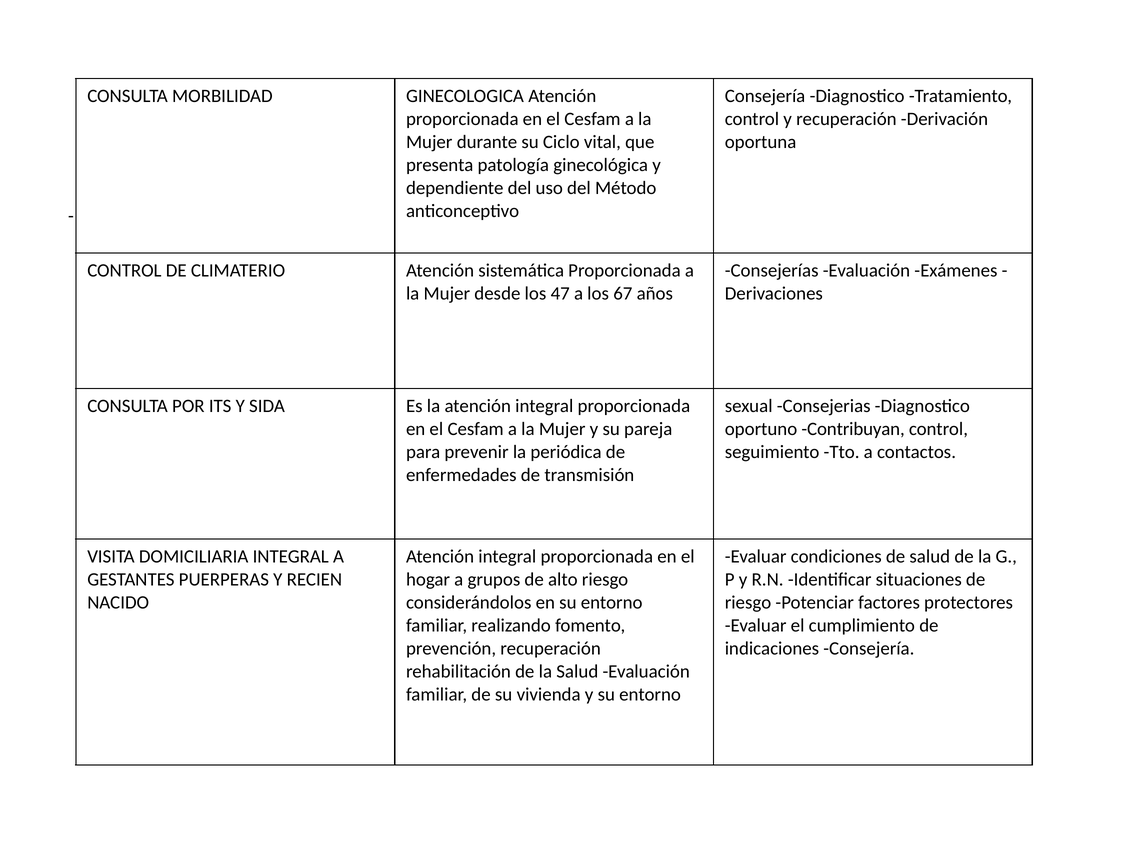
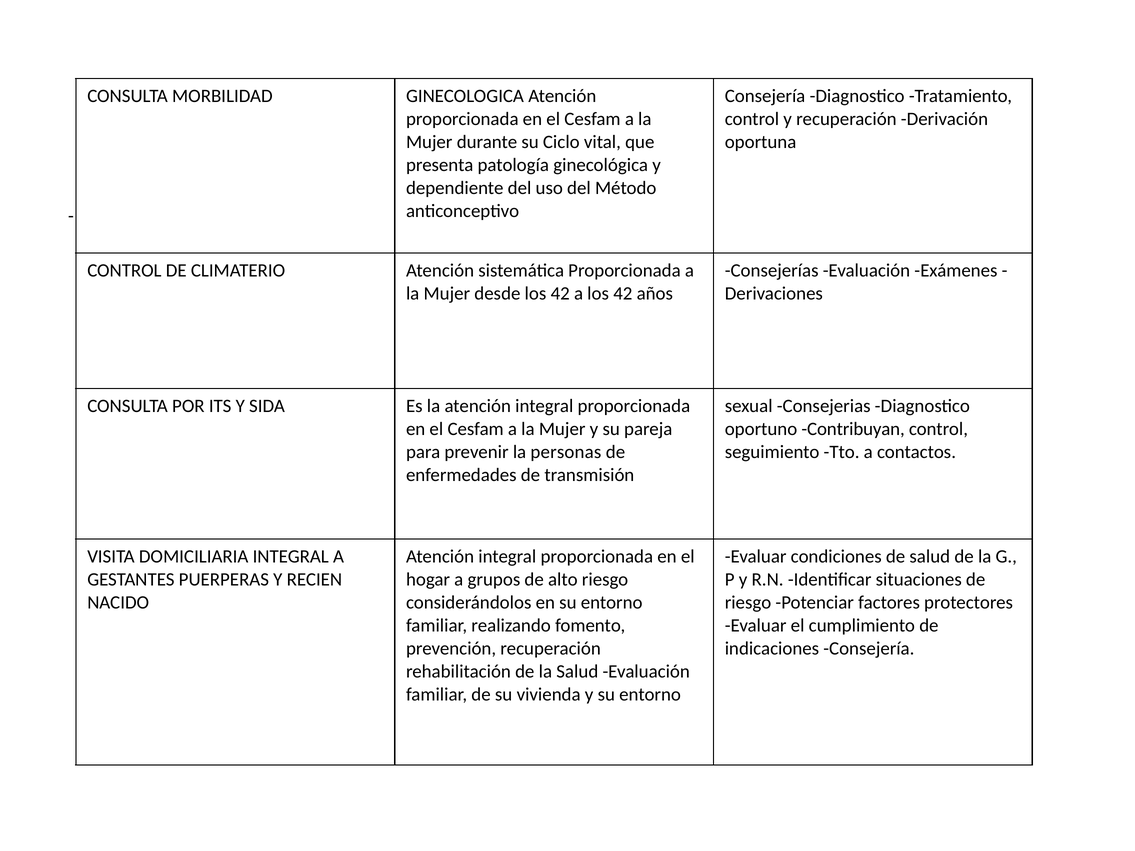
desde los 47: 47 -> 42
a los 67: 67 -> 42
periódica: periódica -> personas
